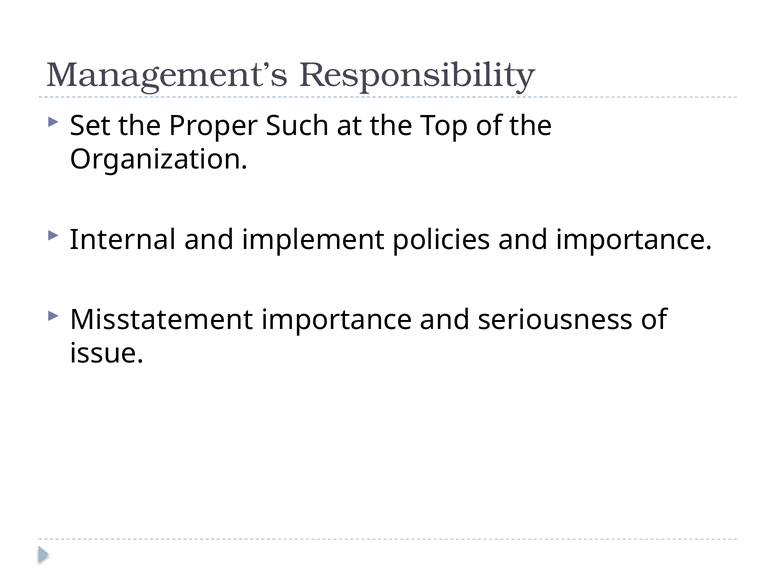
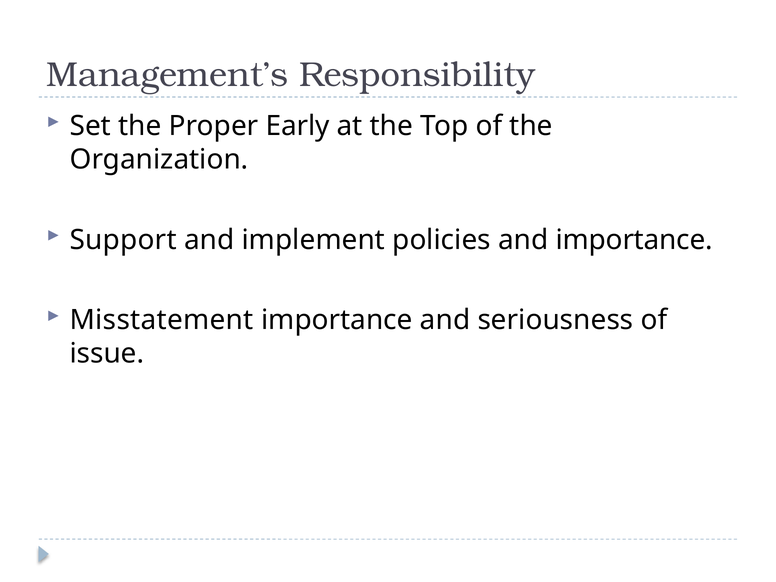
Such: Such -> Early
Internal: Internal -> Support
